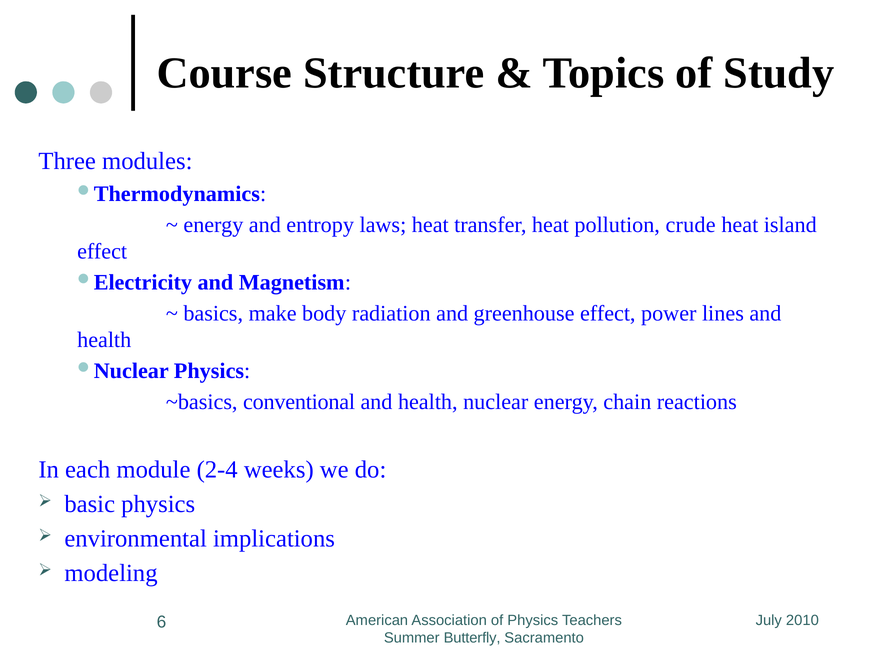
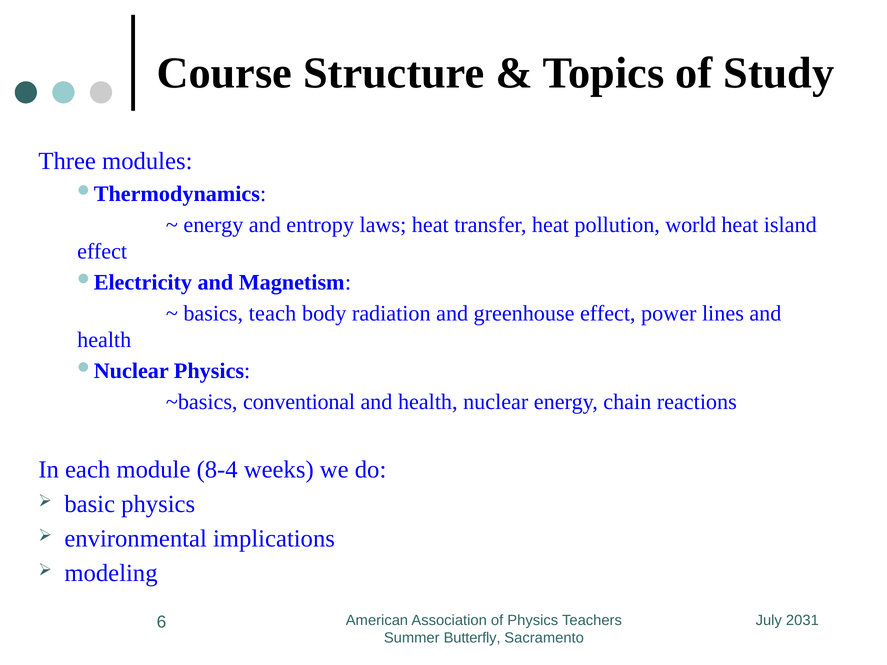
crude: crude -> world
make: make -> teach
2-4: 2-4 -> 8-4
2010: 2010 -> 2031
